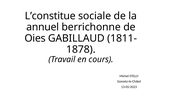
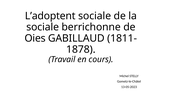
L’constitue: L’constitue -> L’adoptent
annuel at (43, 27): annuel -> sociale
